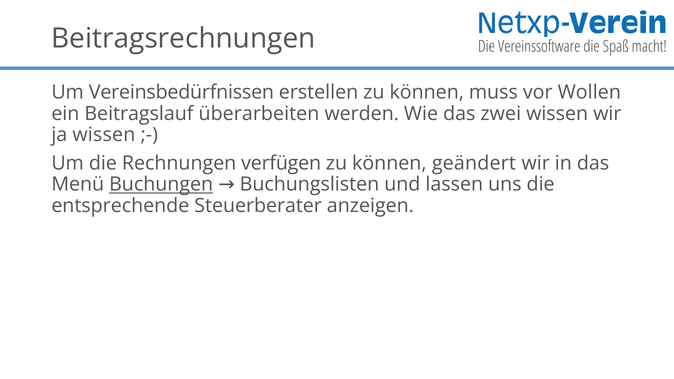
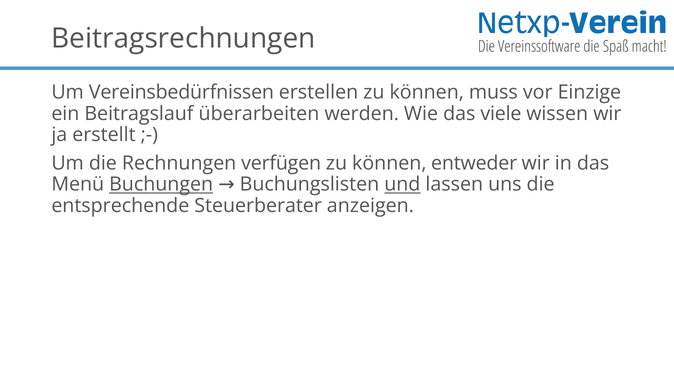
Wollen: Wollen -> Einzige
zwei: zwei -> viele
ja wissen: wissen -> erstellt
geändert: geändert -> entweder
und underline: none -> present
